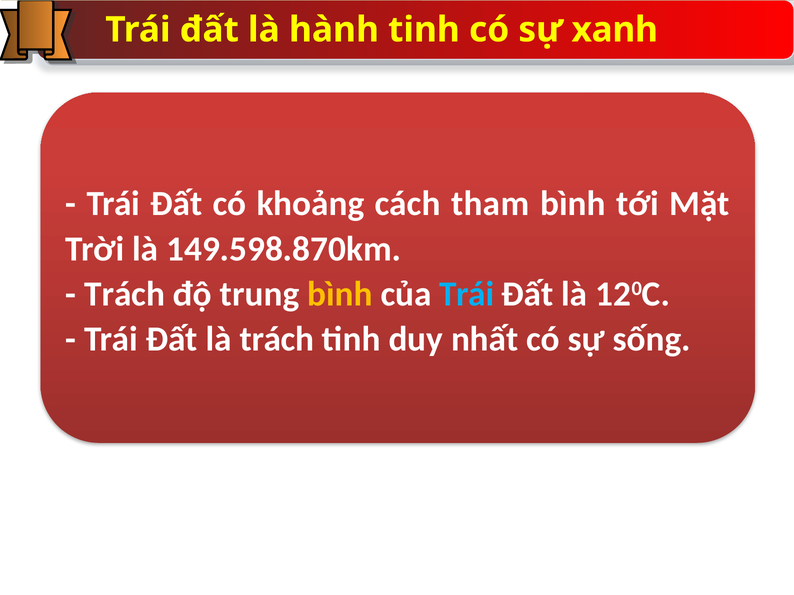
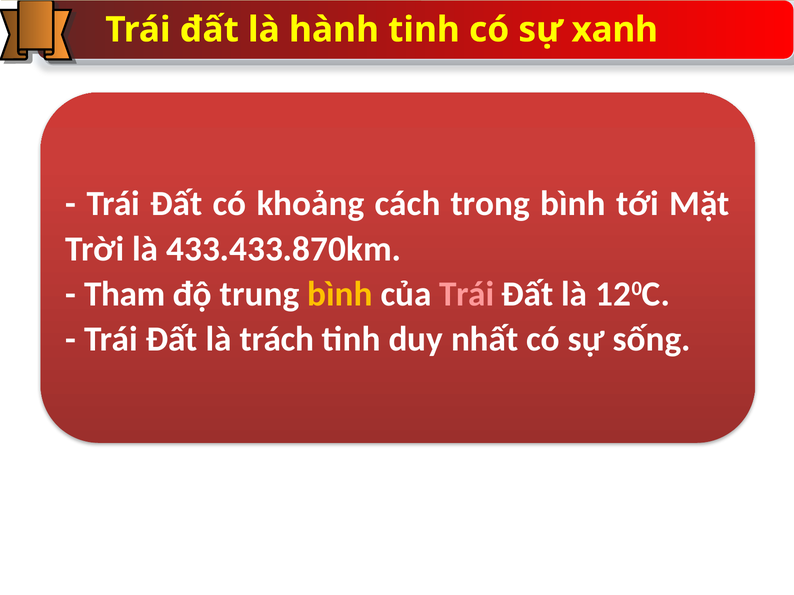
tham: tham -> trong
149.598.870km: 149.598.870km -> 433.433.870km
Trách at (125, 294): Trách -> Tham
Trái at (467, 294) colour: light blue -> pink
